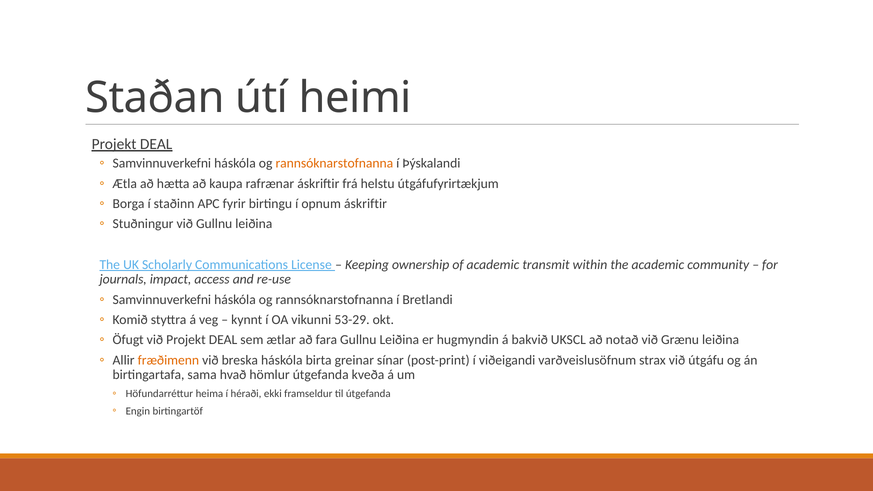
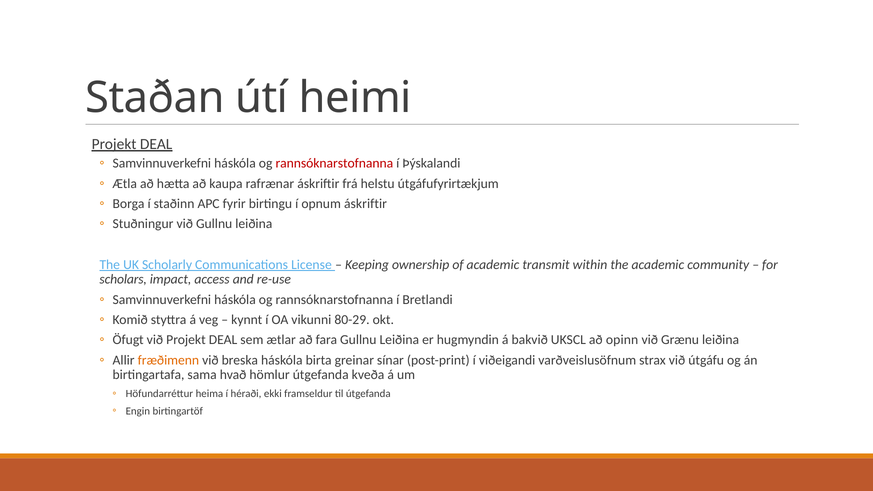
rannsóknarstofnanna at (334, 163) colour: orange -> red
journals: journals -> scholars
53-29: 53-29 -> 80-29
notað: notað -> opinn
